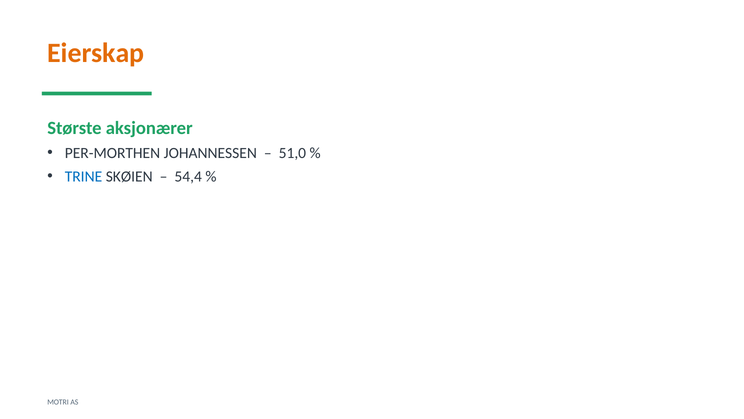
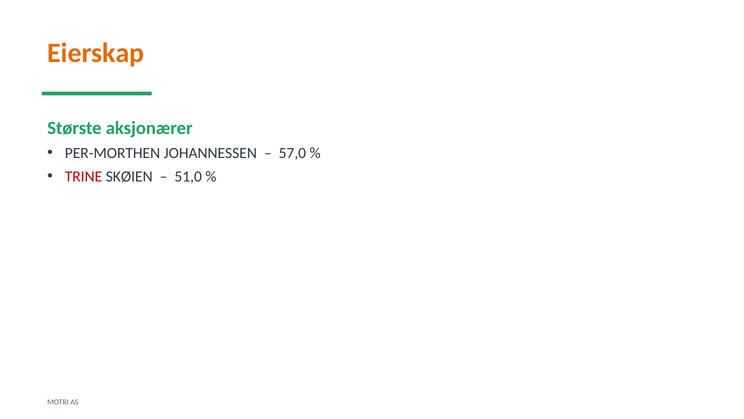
51,0: 51,0 -> 57,0
TRINE colour: blue -> red
54,4: 54,4 -> 51,0
